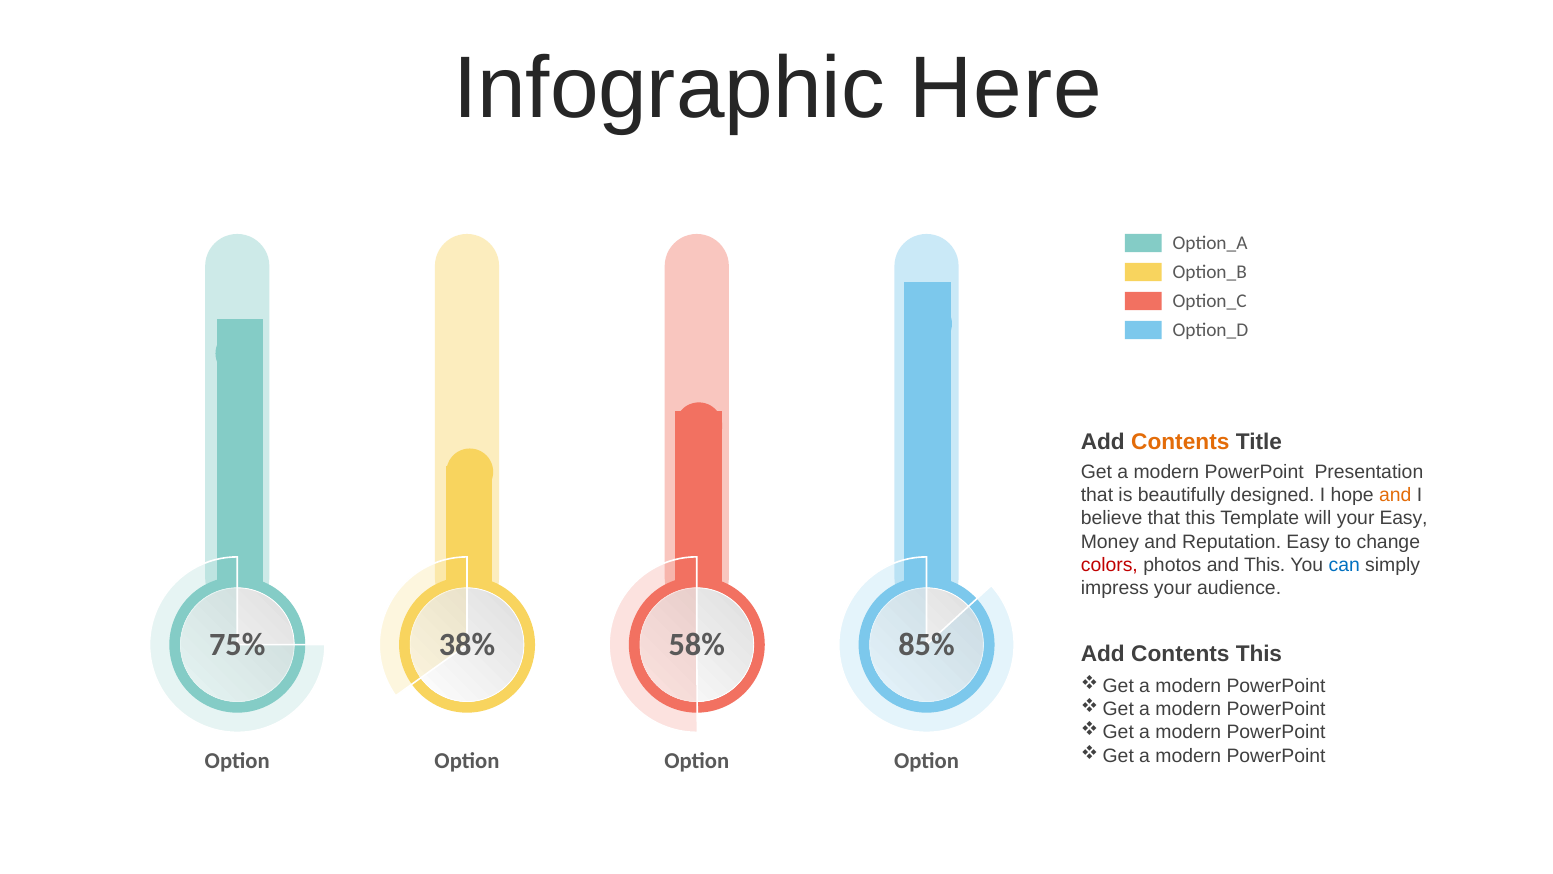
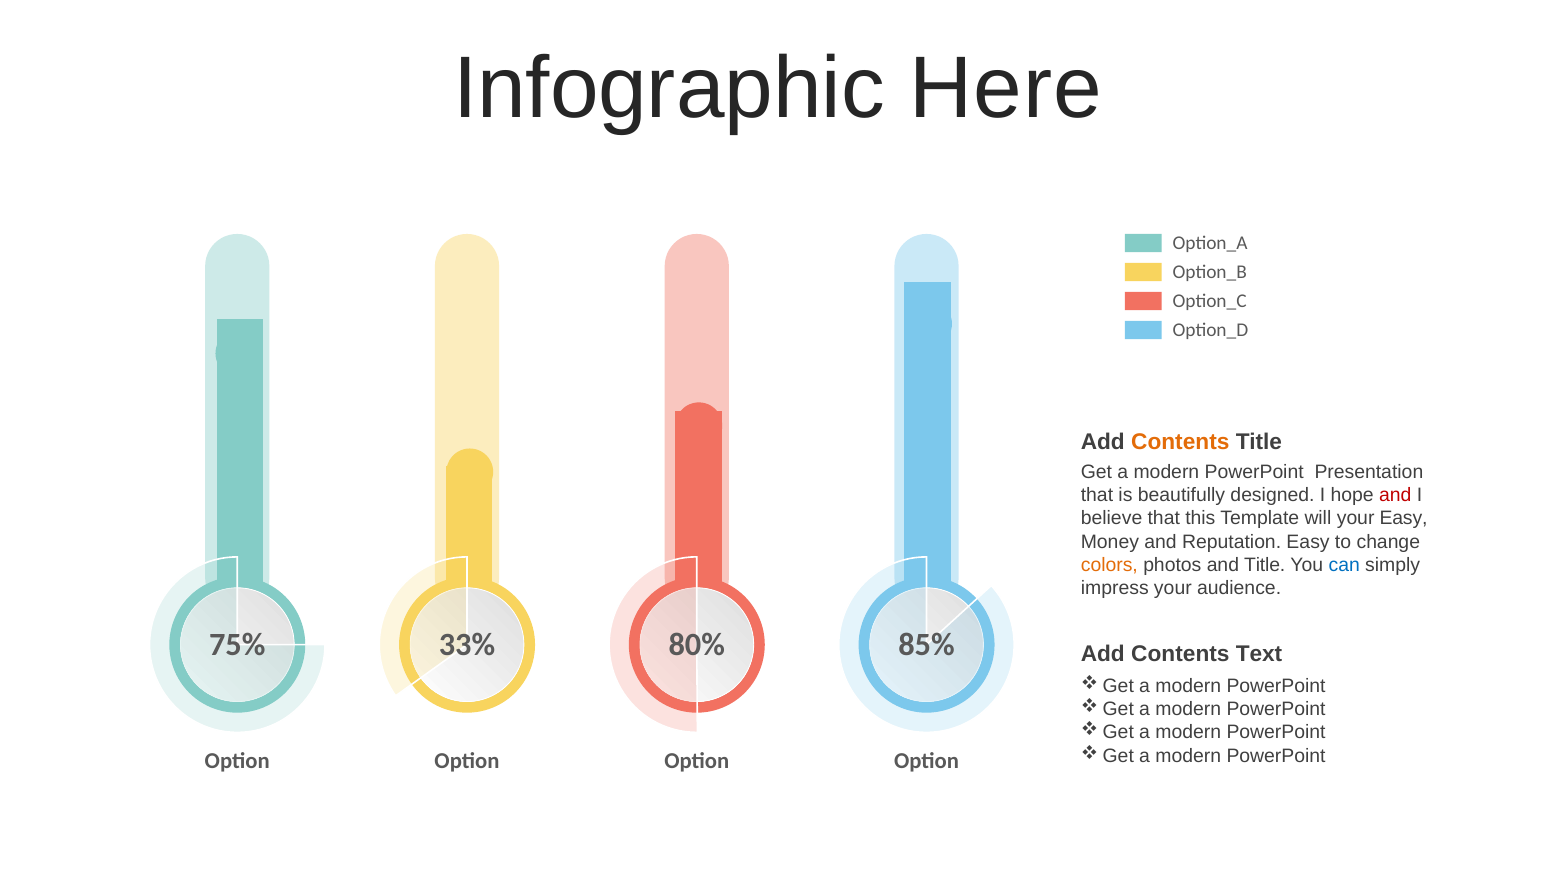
and at (1395, 495) colour: orange -> red
colors colour: red -> orange
and This: This -> Title
38%: 38% -> 33%
58%: 58% -> 80%
Contents This: This -> Text
